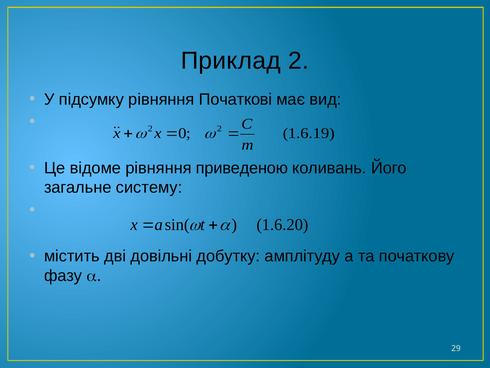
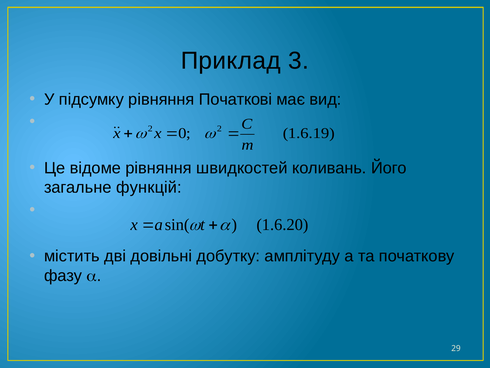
Приклад 2: 2 -> 3
приведеною: приведеною -> швидкостей
систему: систему -> функцій
